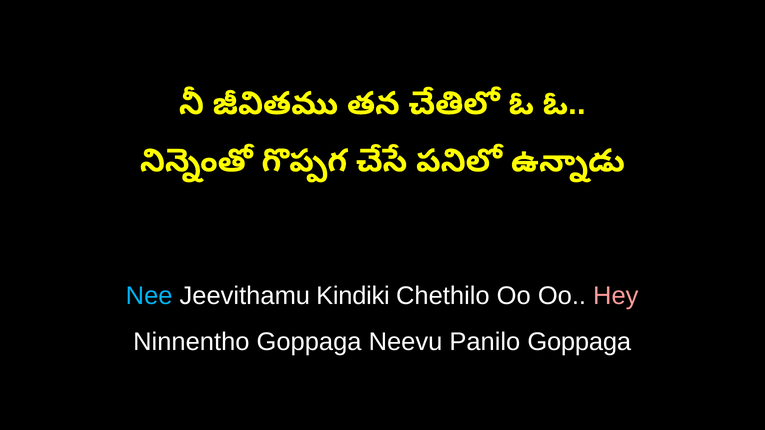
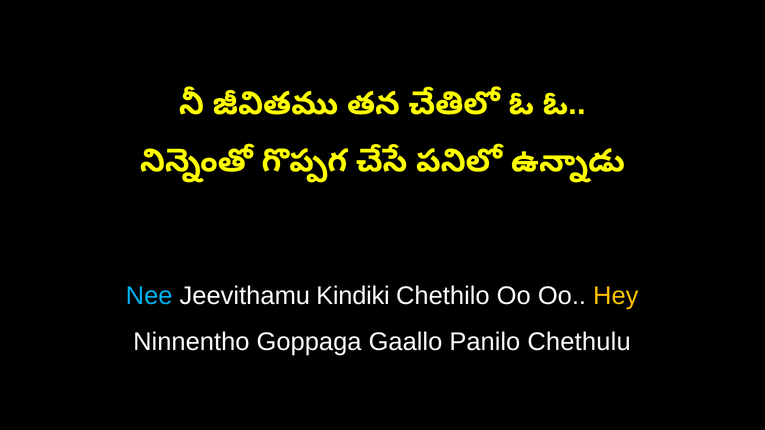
Hey colour: pink -> yellow
Neevu: Neevu -> Gaallo
Panilo Goppaga: Goppaga -> Chethulu
